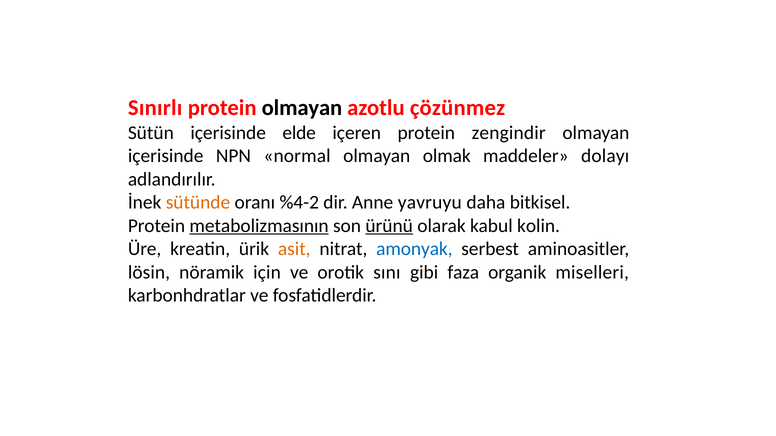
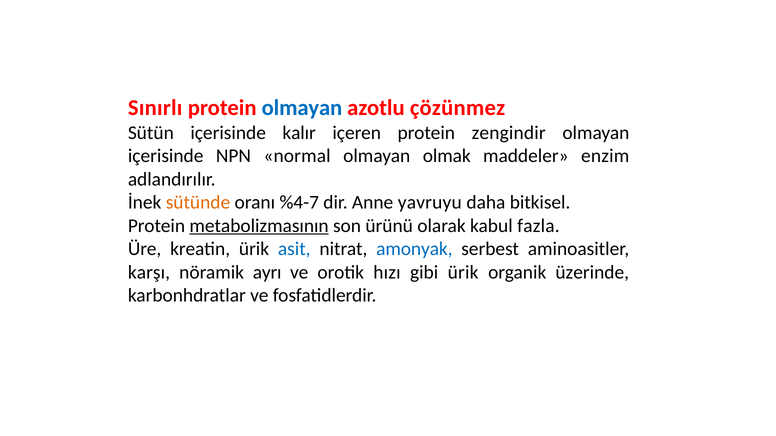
olmayan at (302, 108) colour: black -> blue
elde: elde -> kalır
dolayı: dolayı -> enzim
%4-2: %4-2 -> %4-7
ürünü underline: present -> none
kolin: kolin -> fazla
asit colour: orange -> blue
lösin: lösin -> karşı
için: için -> ayrı
sını: sını -> hızı
gibi faza: faza -> ürik
miselleri: miselleri -> üzerinde
